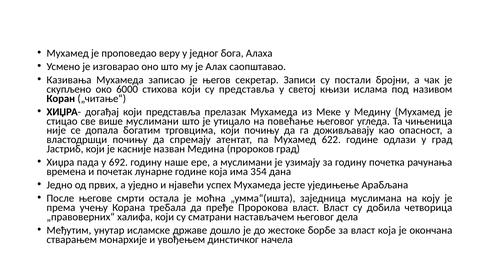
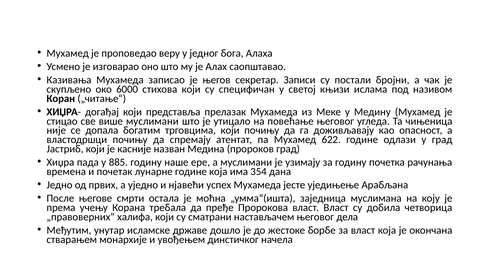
су представља: представља -> специфичан
692: 692 -> 885
